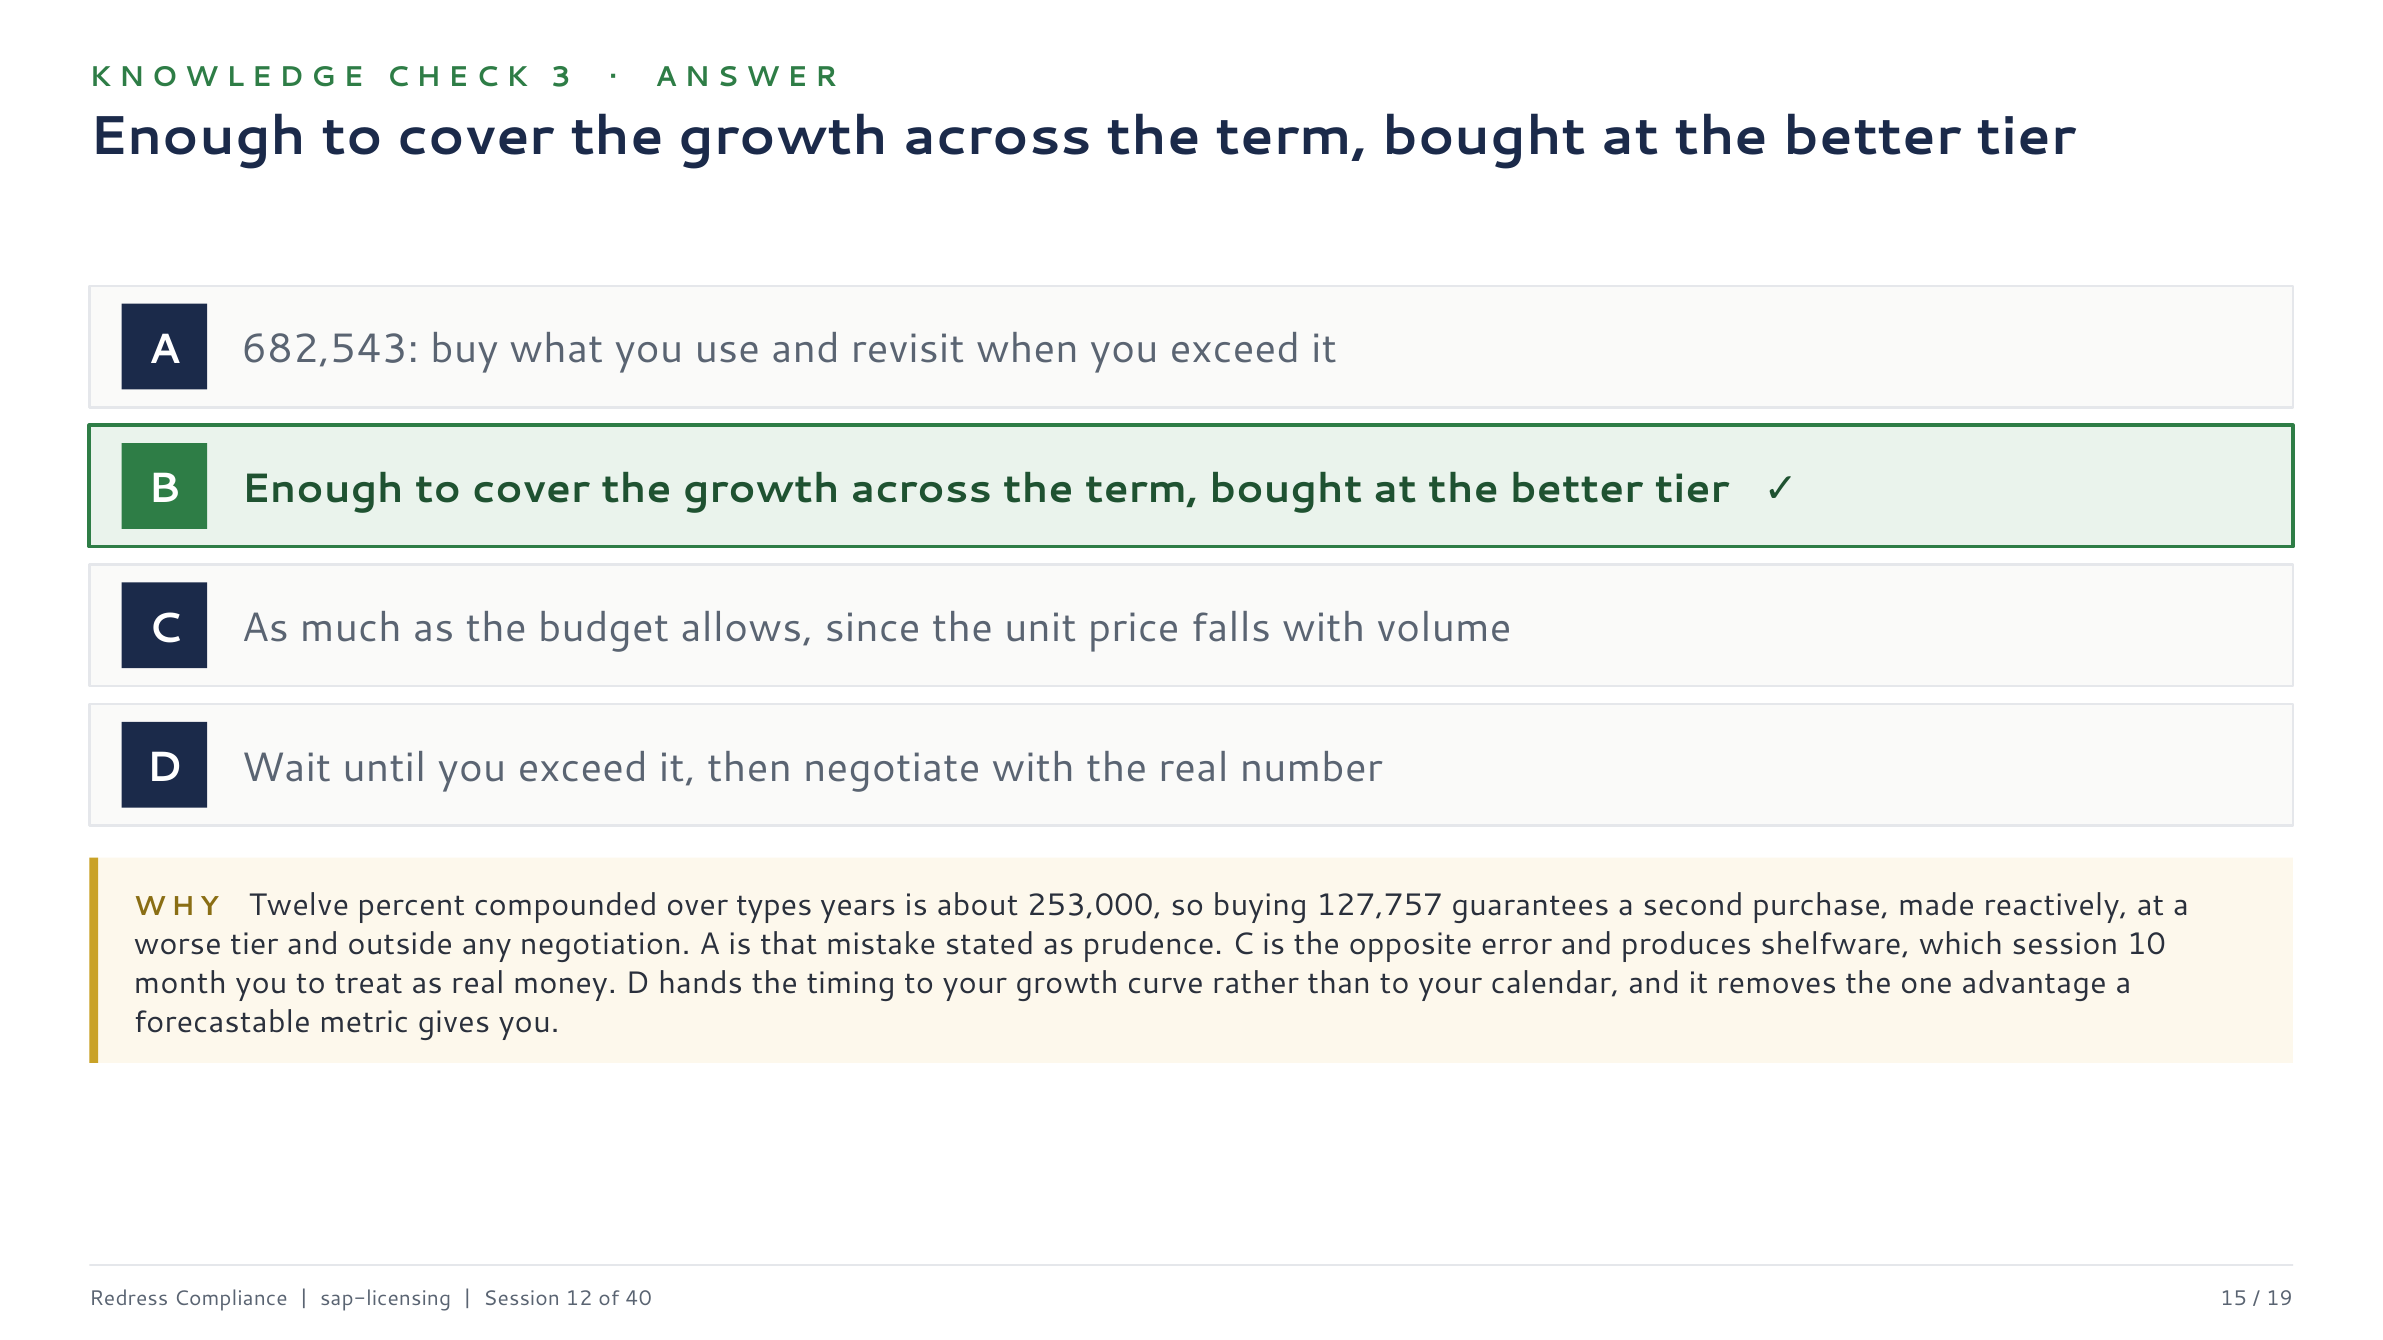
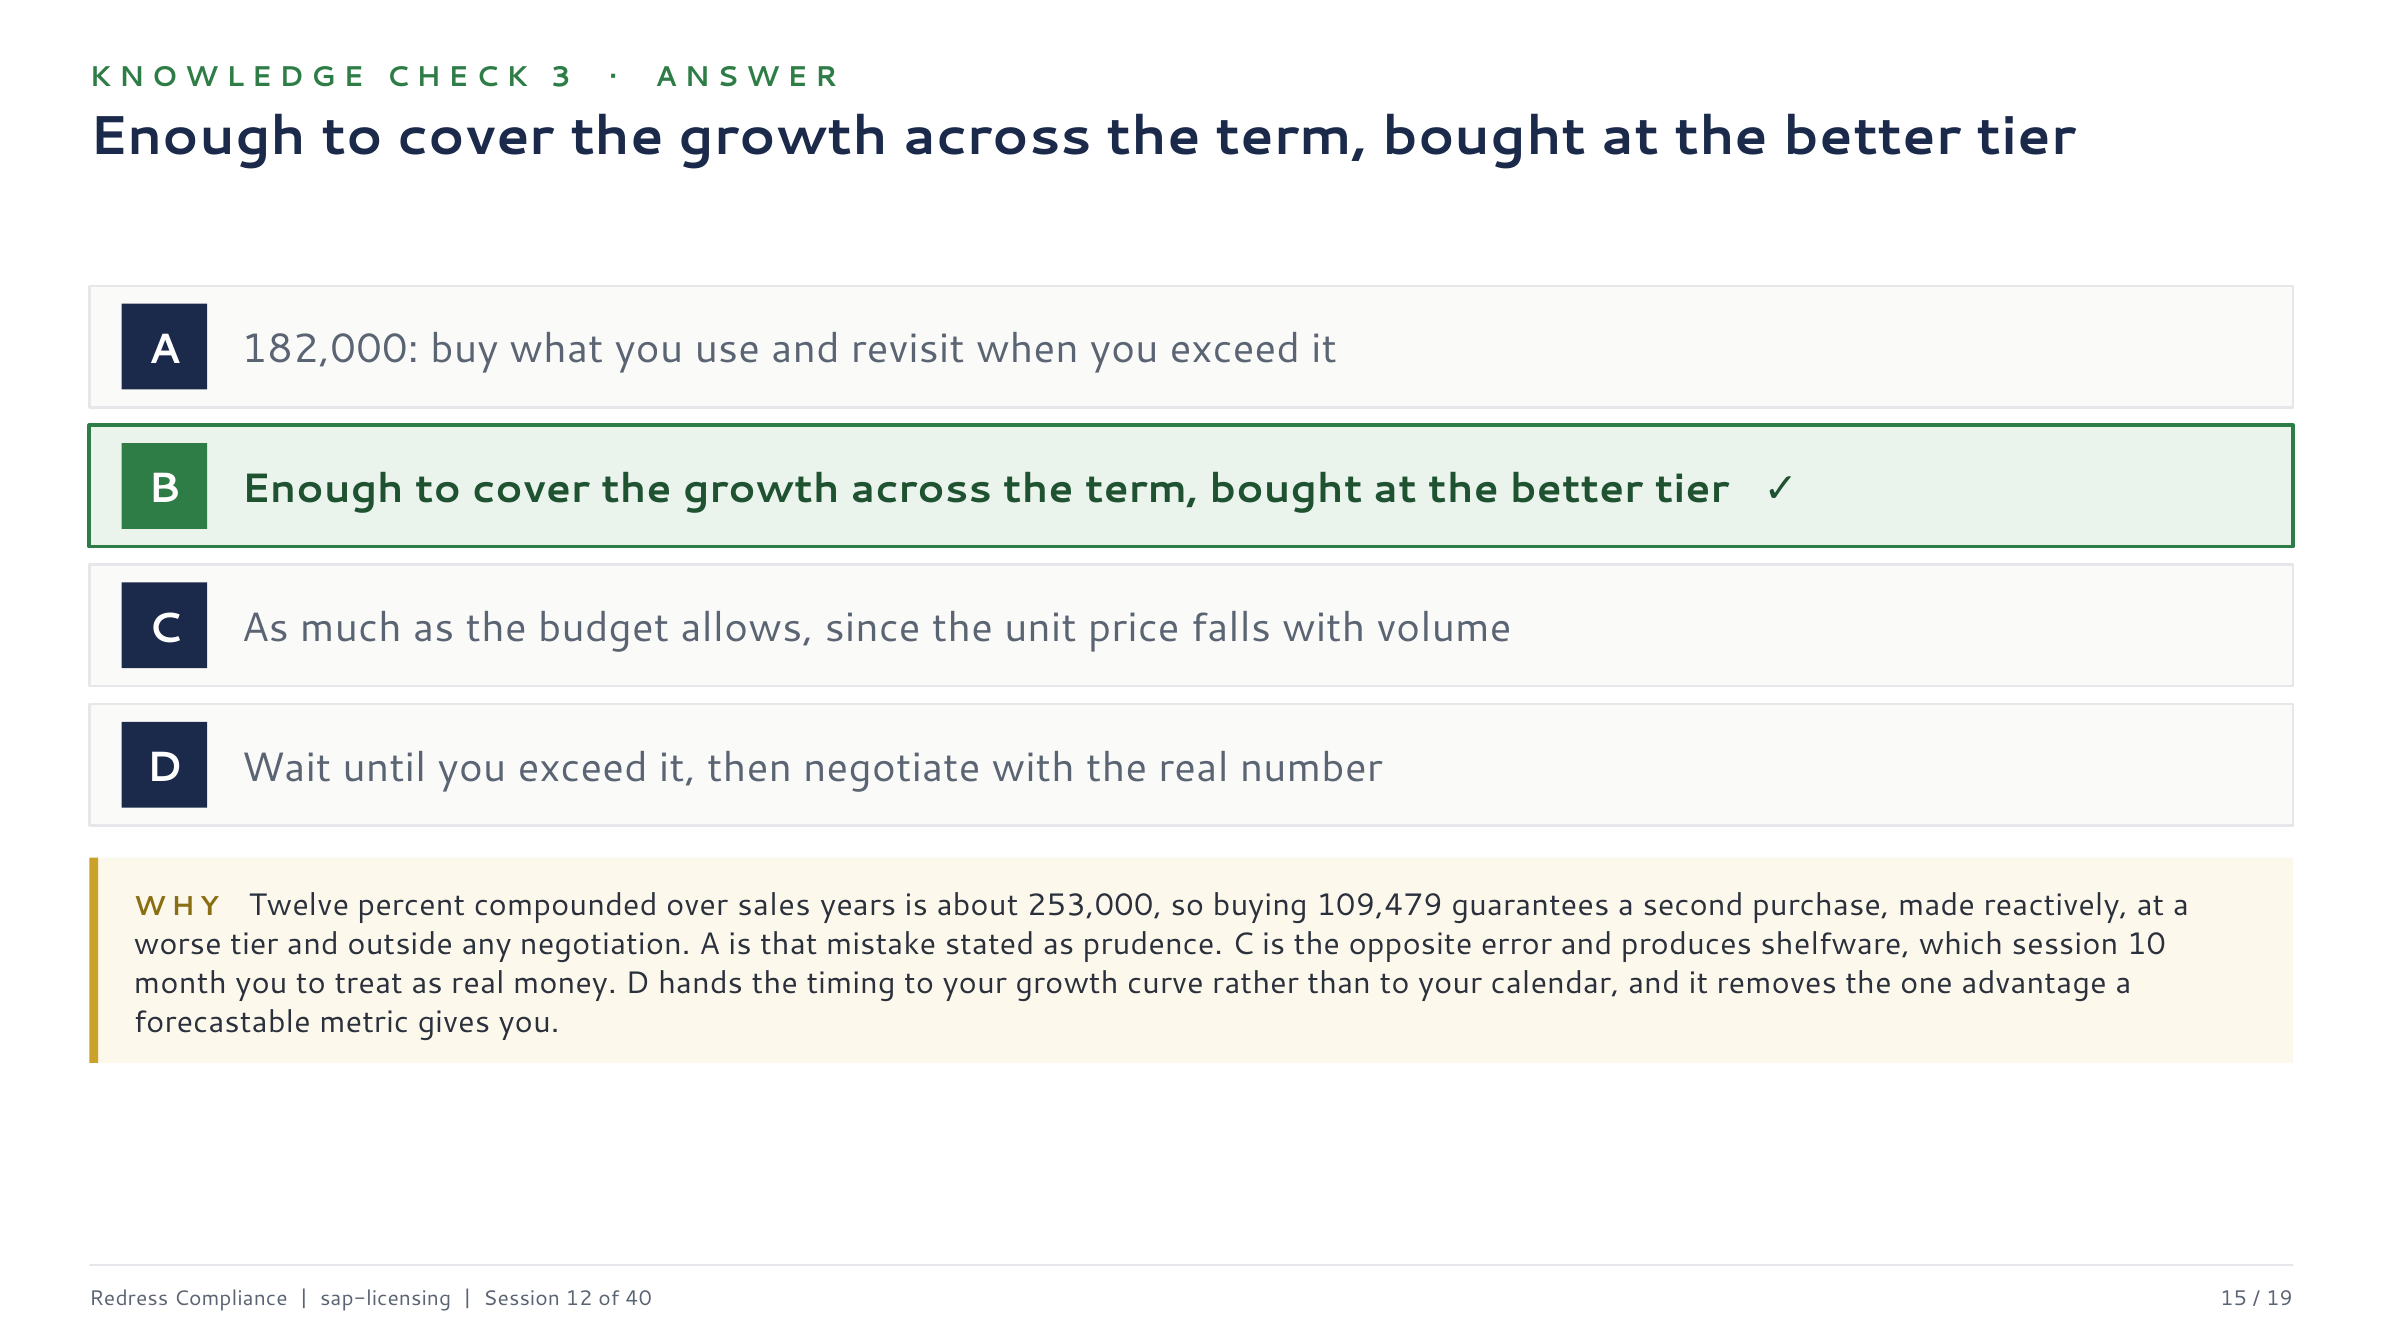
682,543: 682,543 -> 182,000
types: types -> sales
127,757: 127,757 -> 109,479
